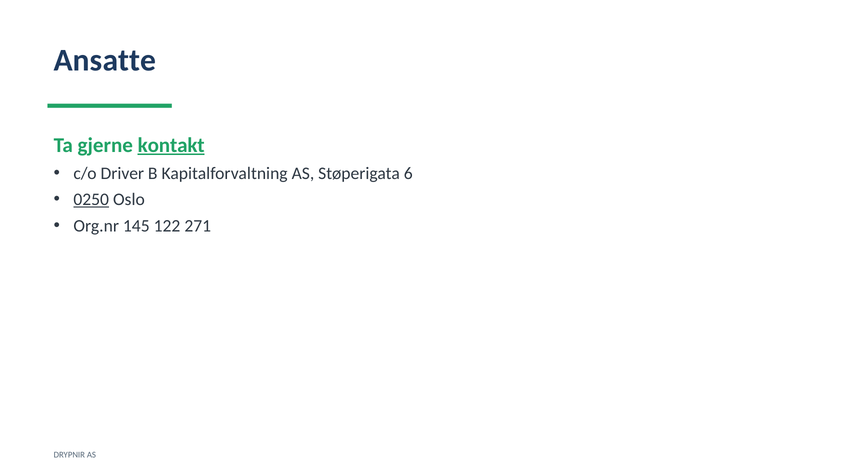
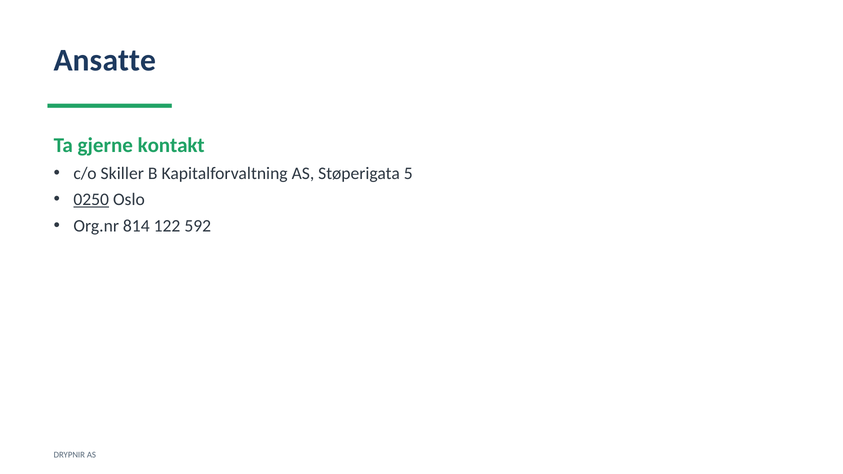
kontakt underline: present -> none
Driver: Driver -> Skiller
6: 6 -> 5
145: 145 -> 814
271: 271 -> 592
